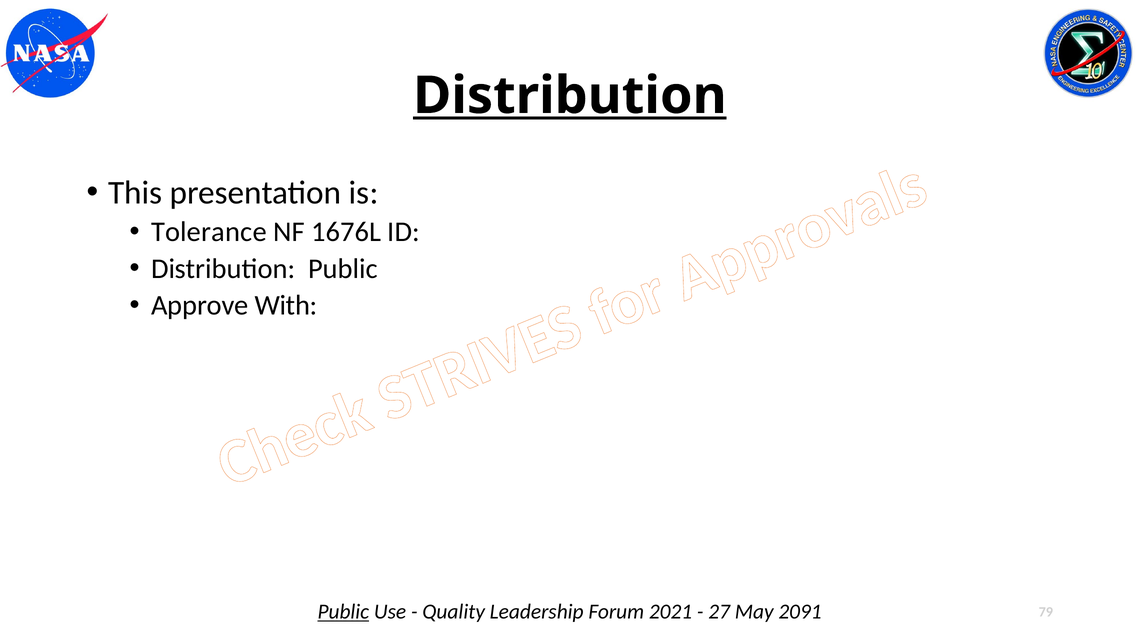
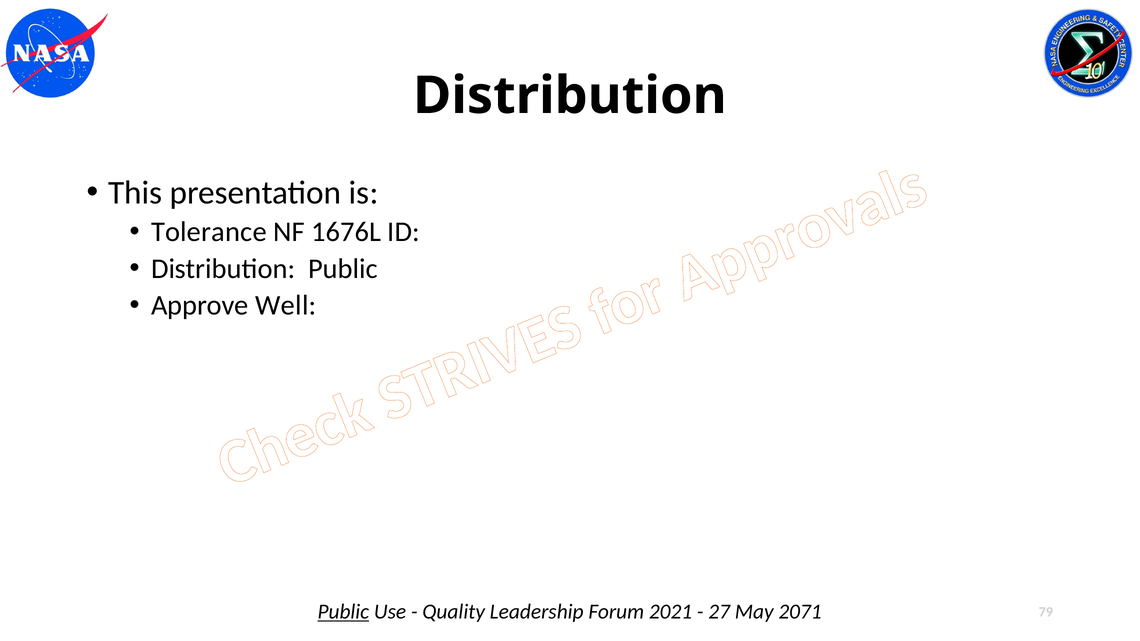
Distribution at (570, 96) underline: present -> none
With: With -> Well
2091: 2091 -> 2071
